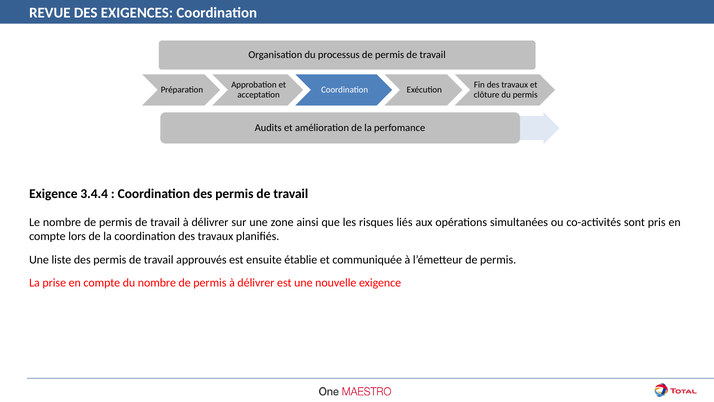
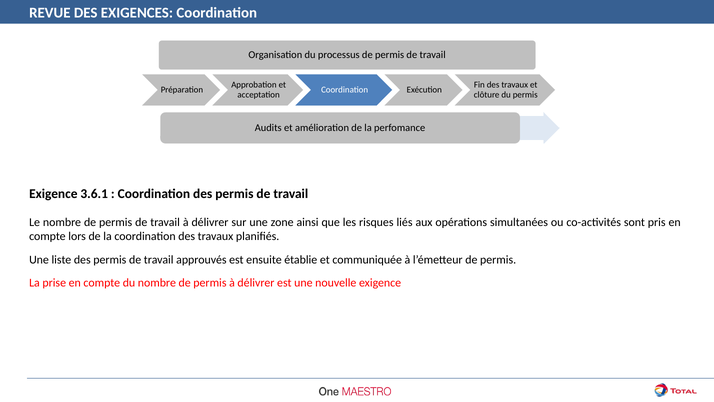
3.4.4: 3.4.4 -> 3.6.1
